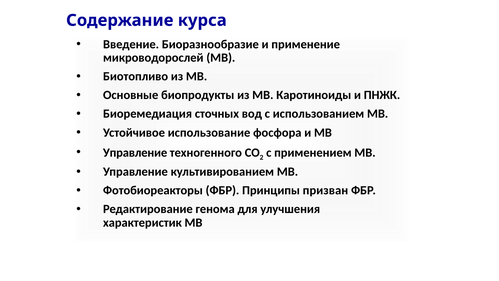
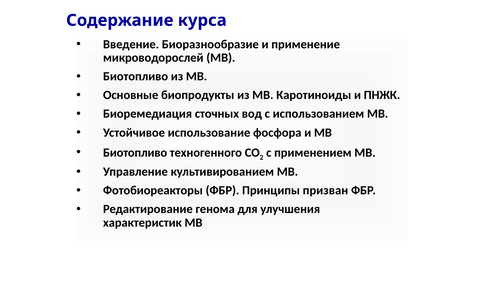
Управление at (135, 153): Управление -> Биотопливо
